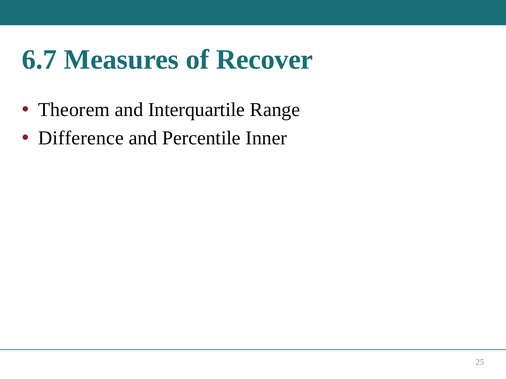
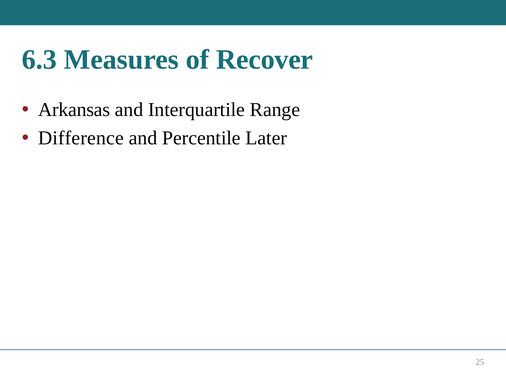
6.7: 6.7 -> 6.3
Theorem: Theorem -> Arkansas
Inner: Inner -> Later
